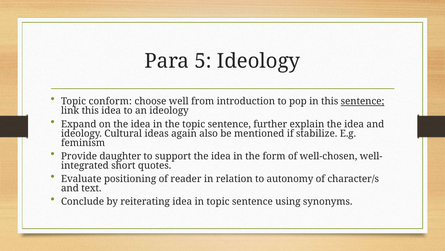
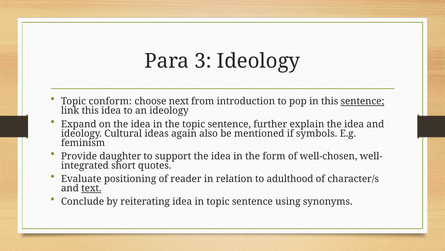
5: 5 -> 3
well: well -> next
stabilize: stabilize -> symbols
autonomy: autonomy -> adulthood
text underline: none -> present
